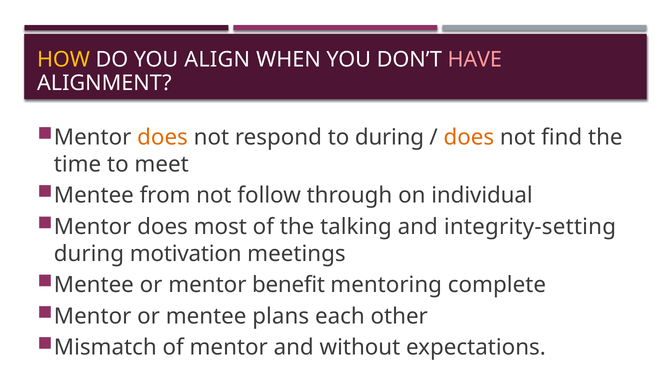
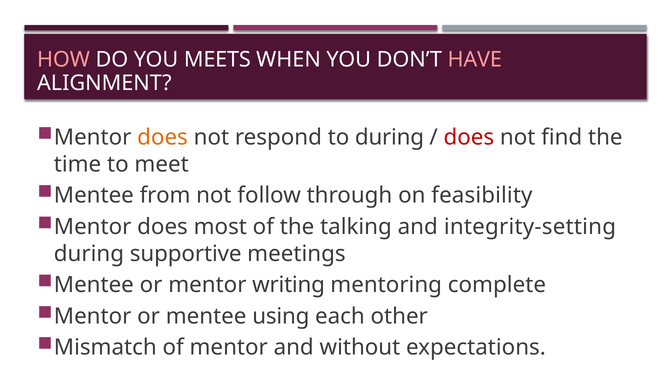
HOW colour: yellow -> pink
ALIGN: ALIGN -> MEETS
does at (469, 138) colour: orange -> red
individual: individual -> feasibility
motivation: motivation -> supportive
benefit: benefit -> writing
plans: plans -> using
